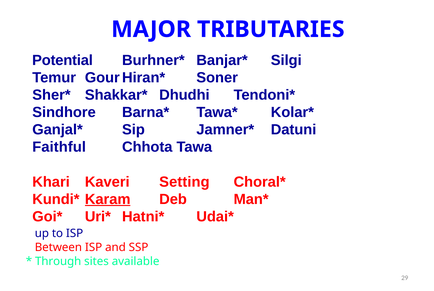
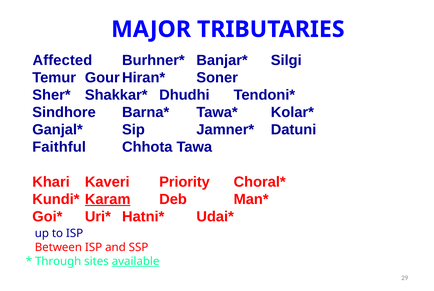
Potential: Potential -> Affected
Setting: Setting -> Priority
available underline: none -> present
